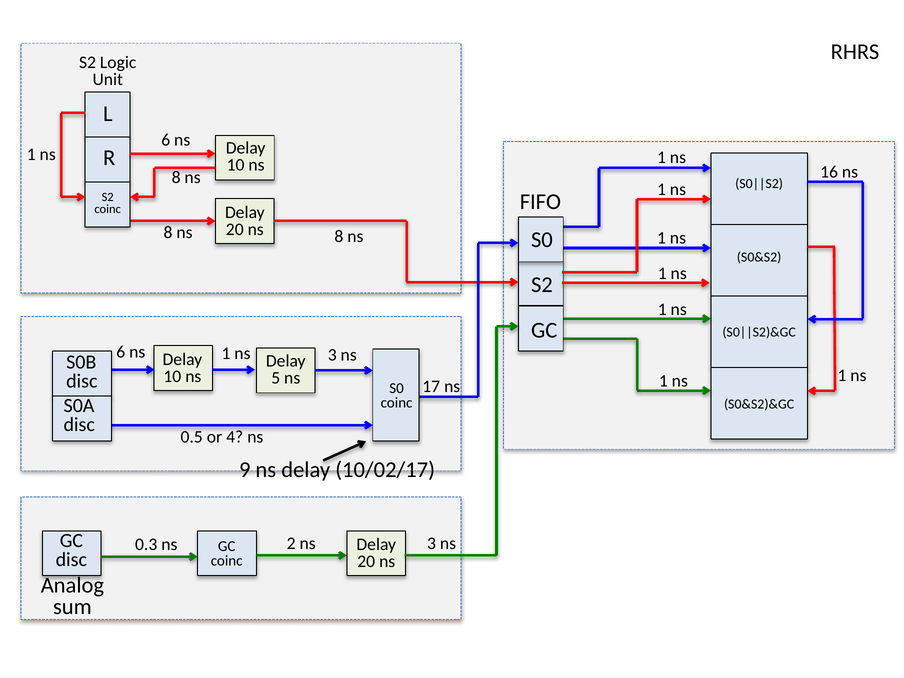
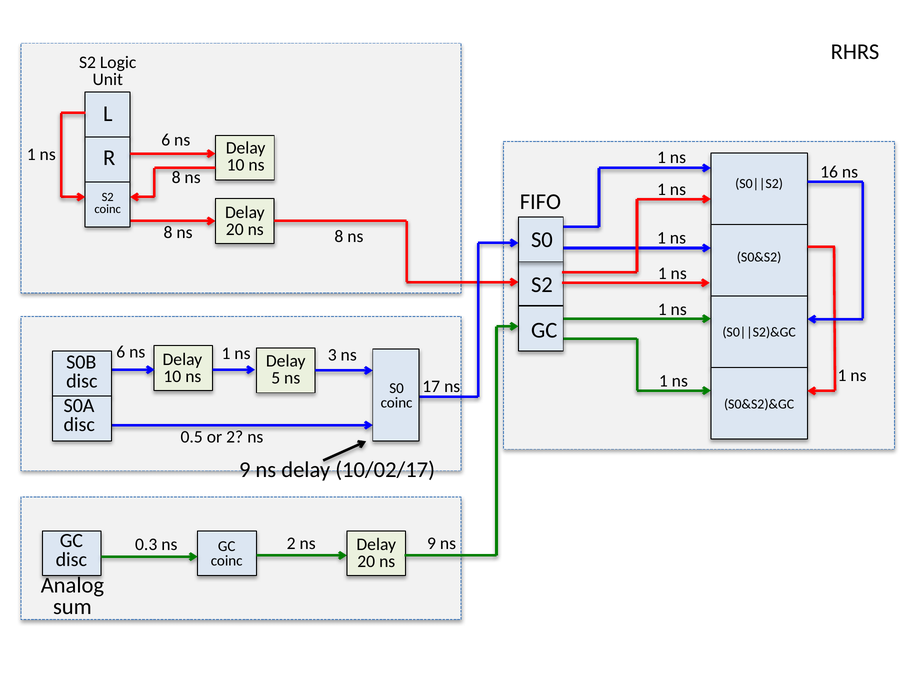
or 4: 4 -> 2
ns 2 ns 3: 3 -> 9
